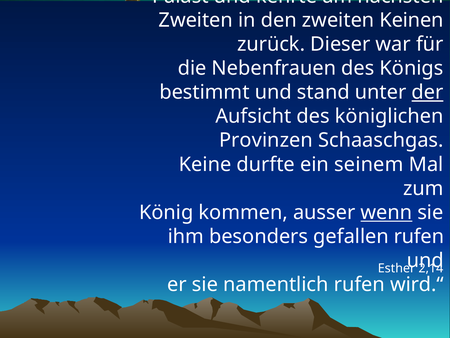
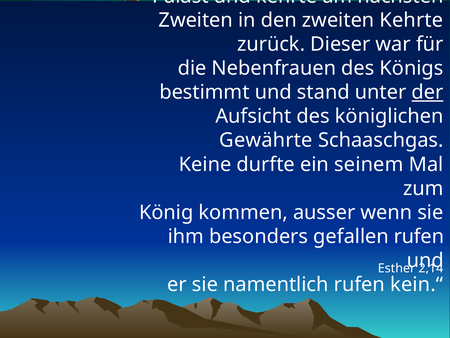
zweiten Keinen: Keinen -> Kehrte
Provinzen: Provinzen -> Gewährte
wenn underline: present -> none
wird.“: wird.“ -> kein.“
